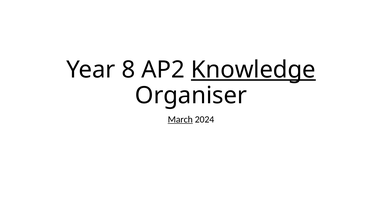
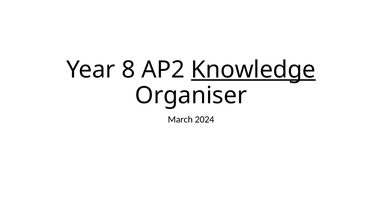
March underline: present -> none
